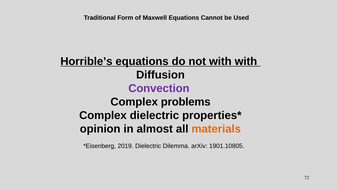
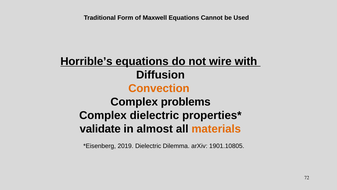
not with: with -> wire
Convection colour: purple -> orange
opinion: opinion -> validate
